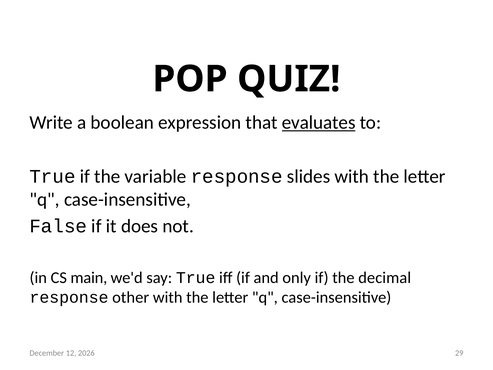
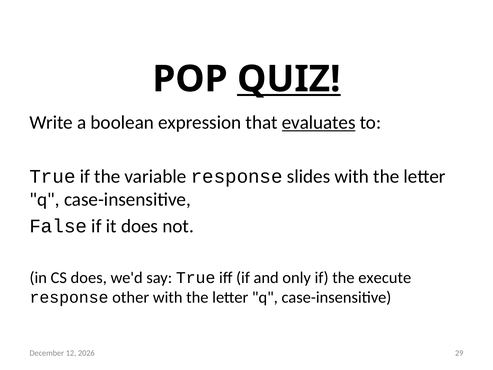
QUIZ underline: none -> present
CS main: main -> does
decimal: decimal -> execute
